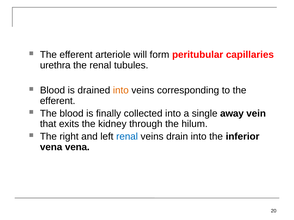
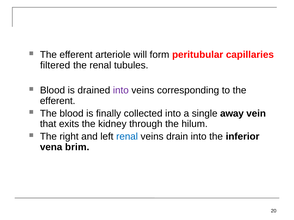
urethra: urethra -> filtered
into at (121, 91) colour: orange -> purple
vena vena: vena -> brim
